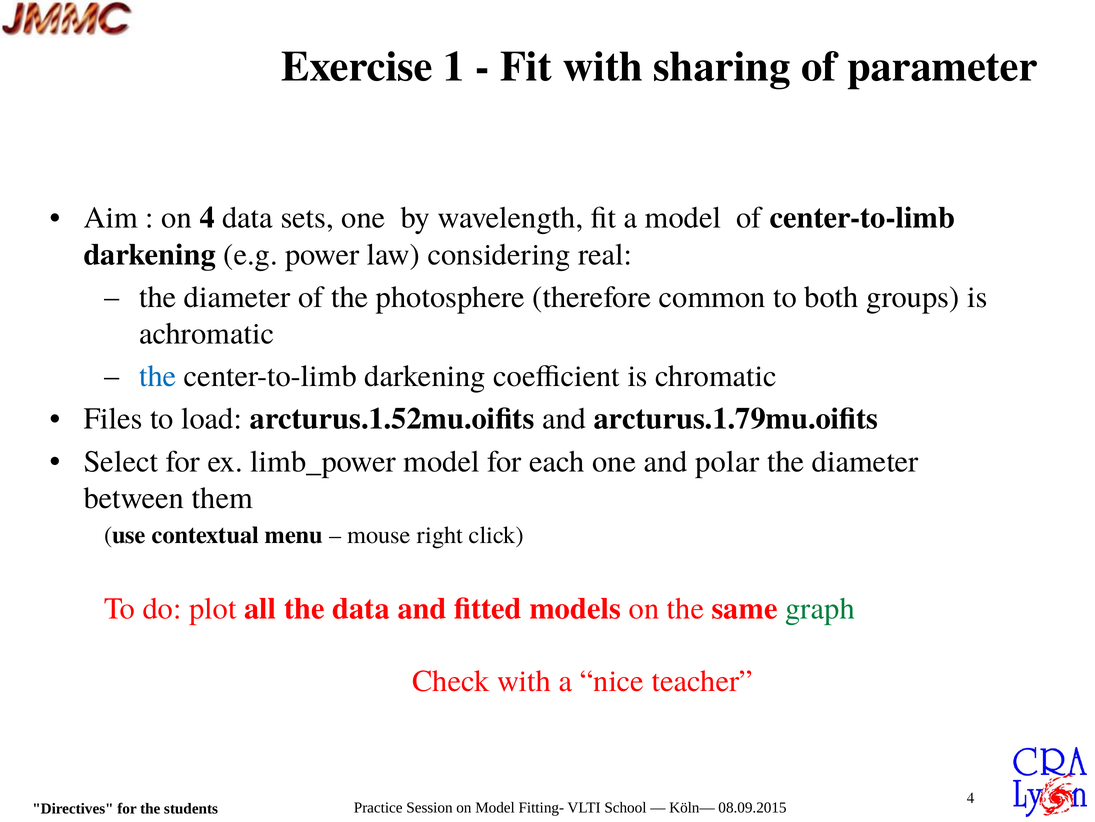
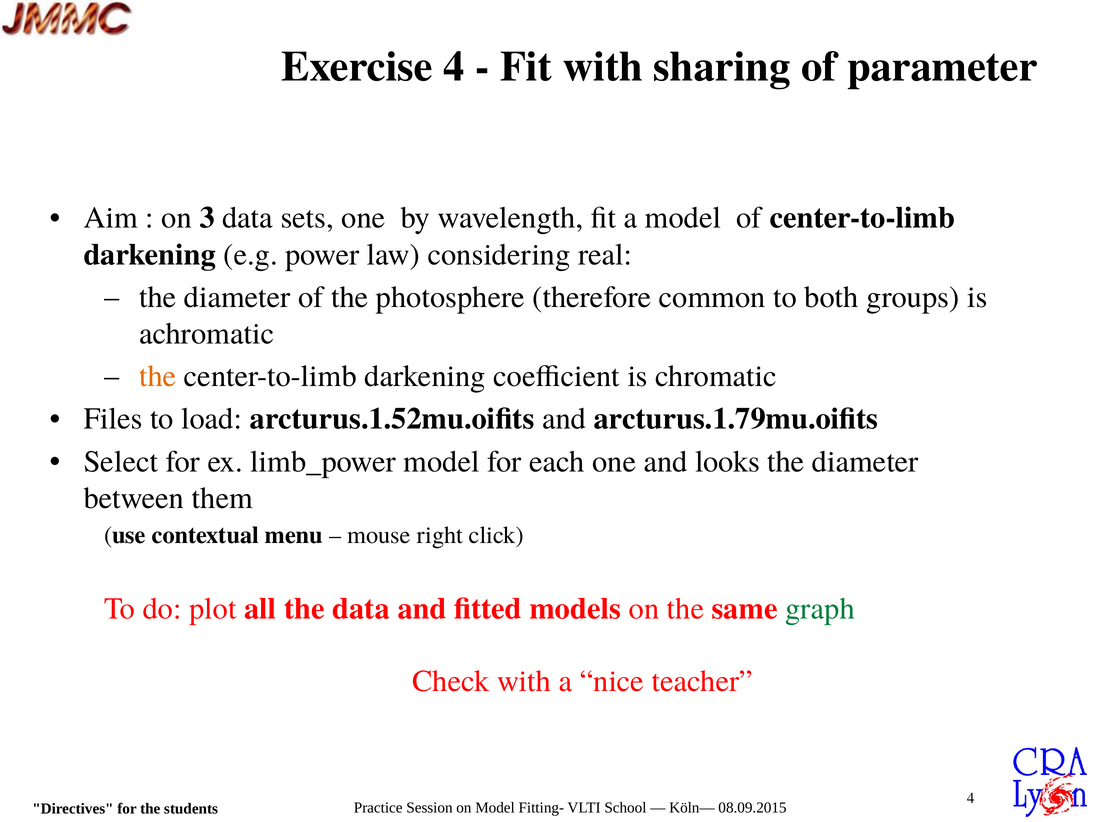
Exercise 1: 1 -> 4
on 4: 4 -> 3
the at (158, 376) colour: blue -> orange
polar: polar -> looks
